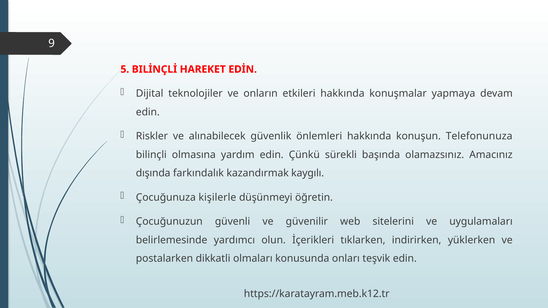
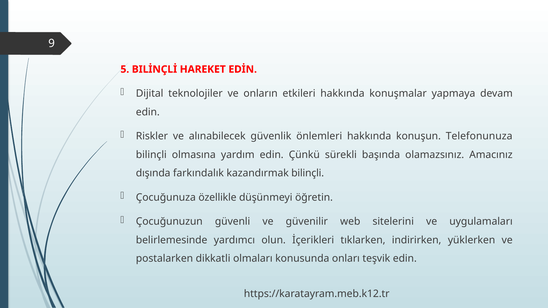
kazandırmak kaygılı: kaygılı -> bilinçli
kişilerle: kişilerle -> özellikle
